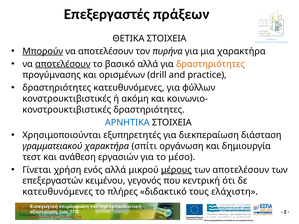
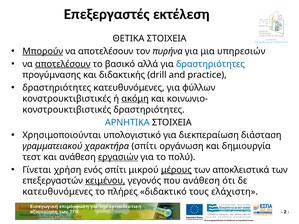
πράξεων: πράξεων -> εκτέλεση
μια χαρακτήρα: χαρακτήρα -> υπηρεσιών
δραστηριότητες at (210, 64) colour: orange -> blue
ορισμένων: ορισμένων -> διδακτικής
ακόμη underline: none -> present
εξυπηρετητές: εξυπηρετητές -> υπολογιστικό
εργασιών underline: none -> present
μέσο: μέσο -> πολύ
ενός αλλά: αλλά -> σπίτι
των αποτελέσουν: αποτελέσουν -> αποκλειστικά
κειμένου underline: none -> present
που κεντρική: κεντρική -> ανάθεση
